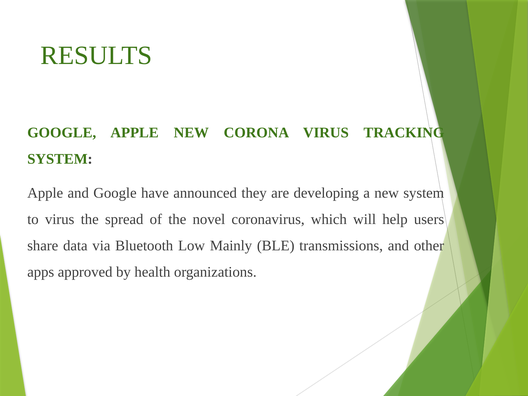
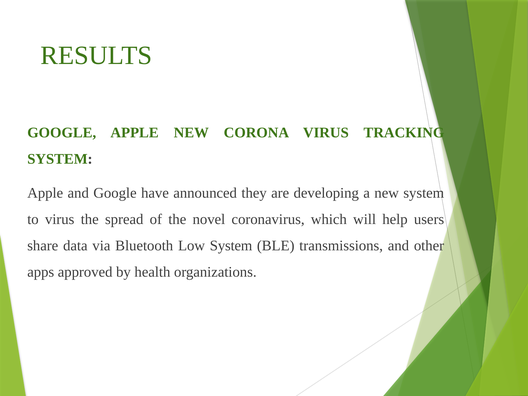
Low Mainly: Mainly -> System
